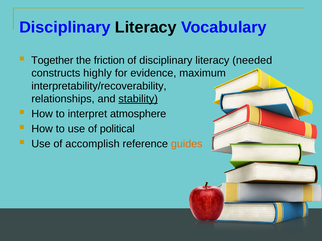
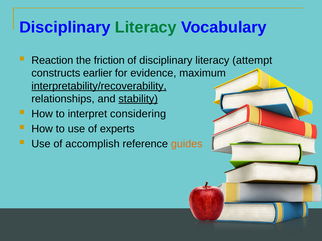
Literacy at (146, 27) colour: black -> green
Together: Together -> Reaction
needed: needed -> attempt
highly: highly -> earlier
interpretability/recoverability underline: none -> present
atmosphere: atmosphere -> considering
political: political -> experts
